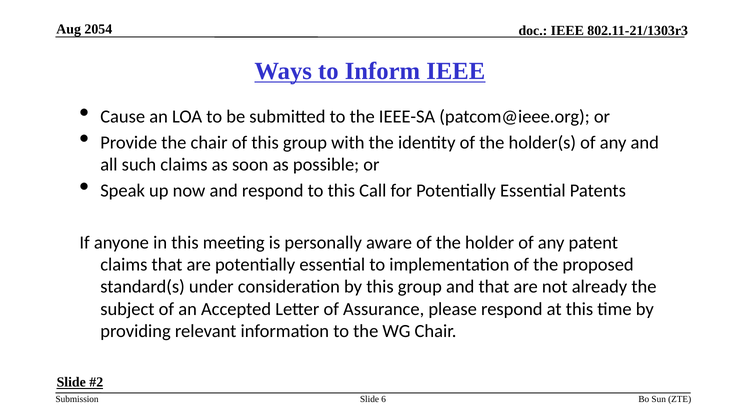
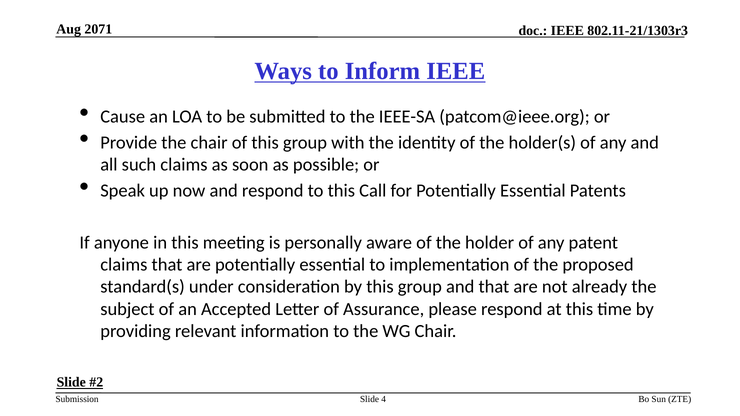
2054: 2054 -> 2071
6: 6 -> 4
